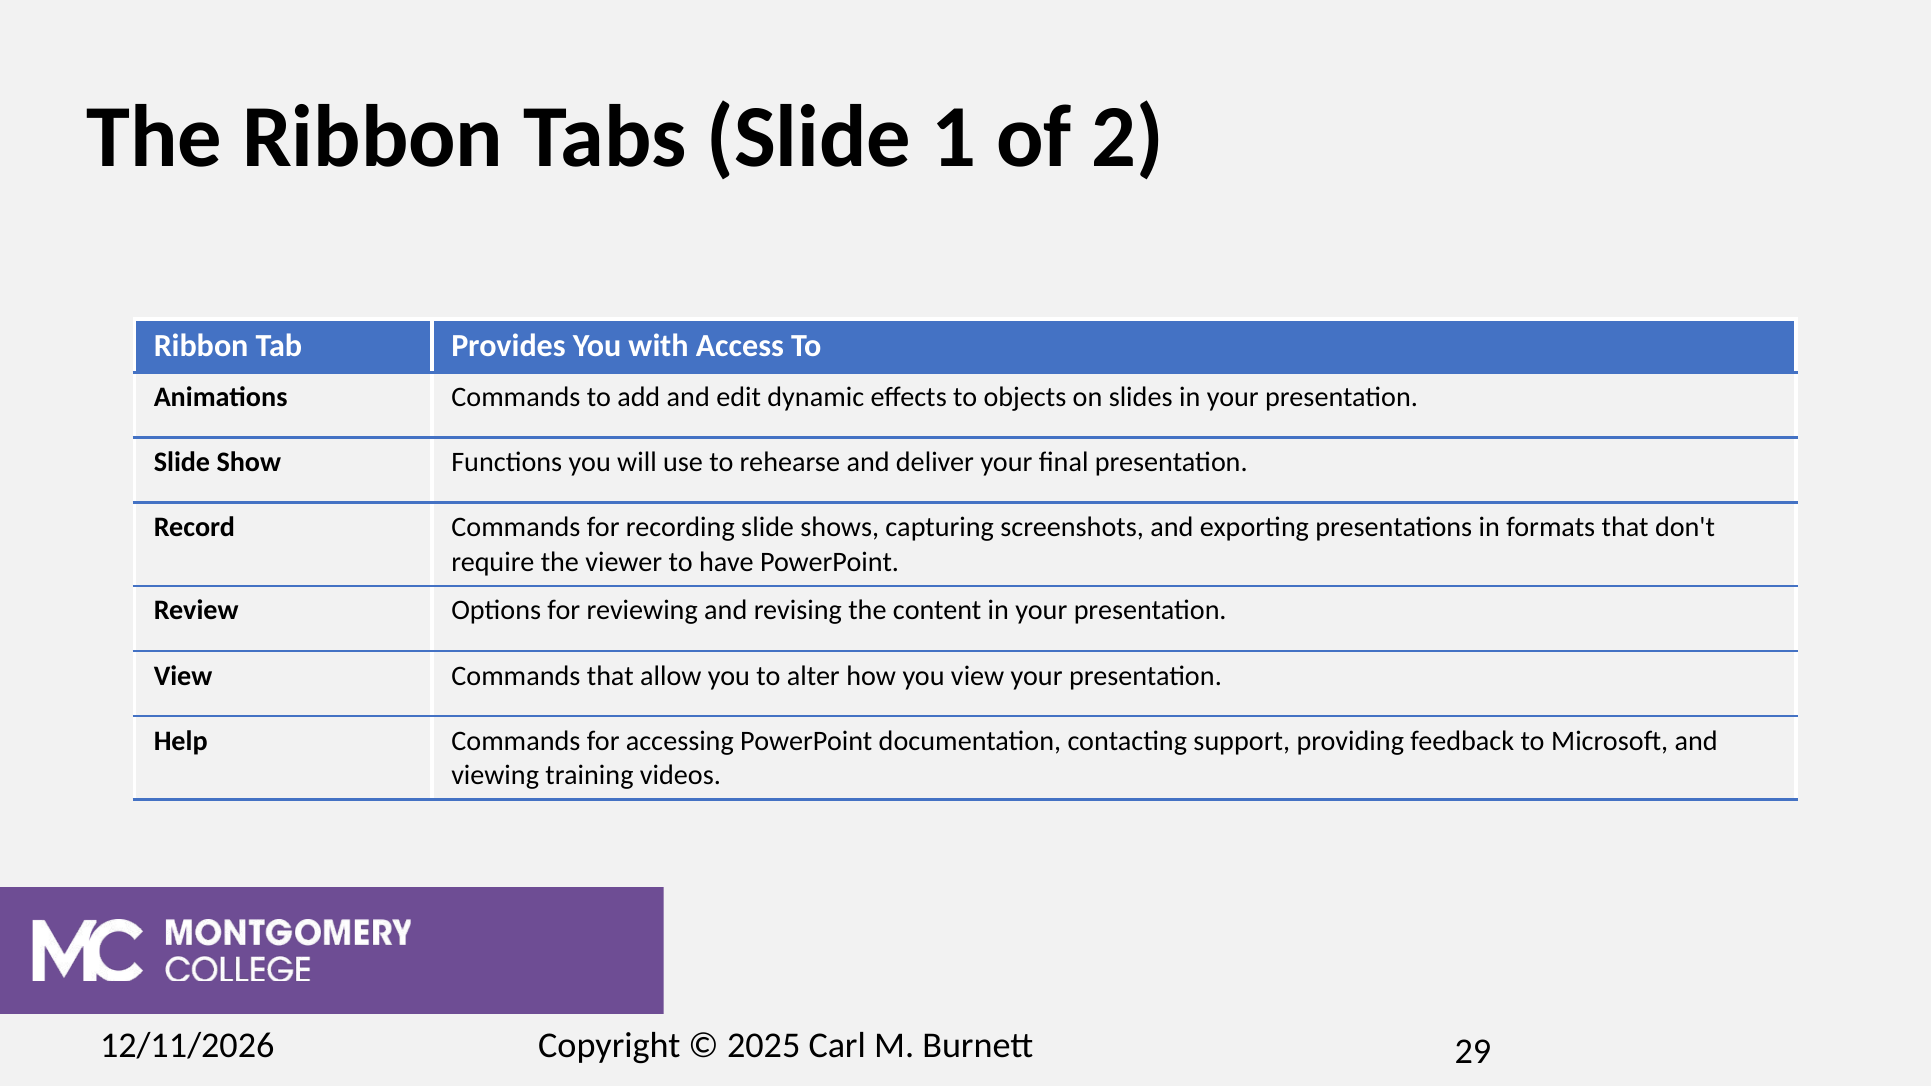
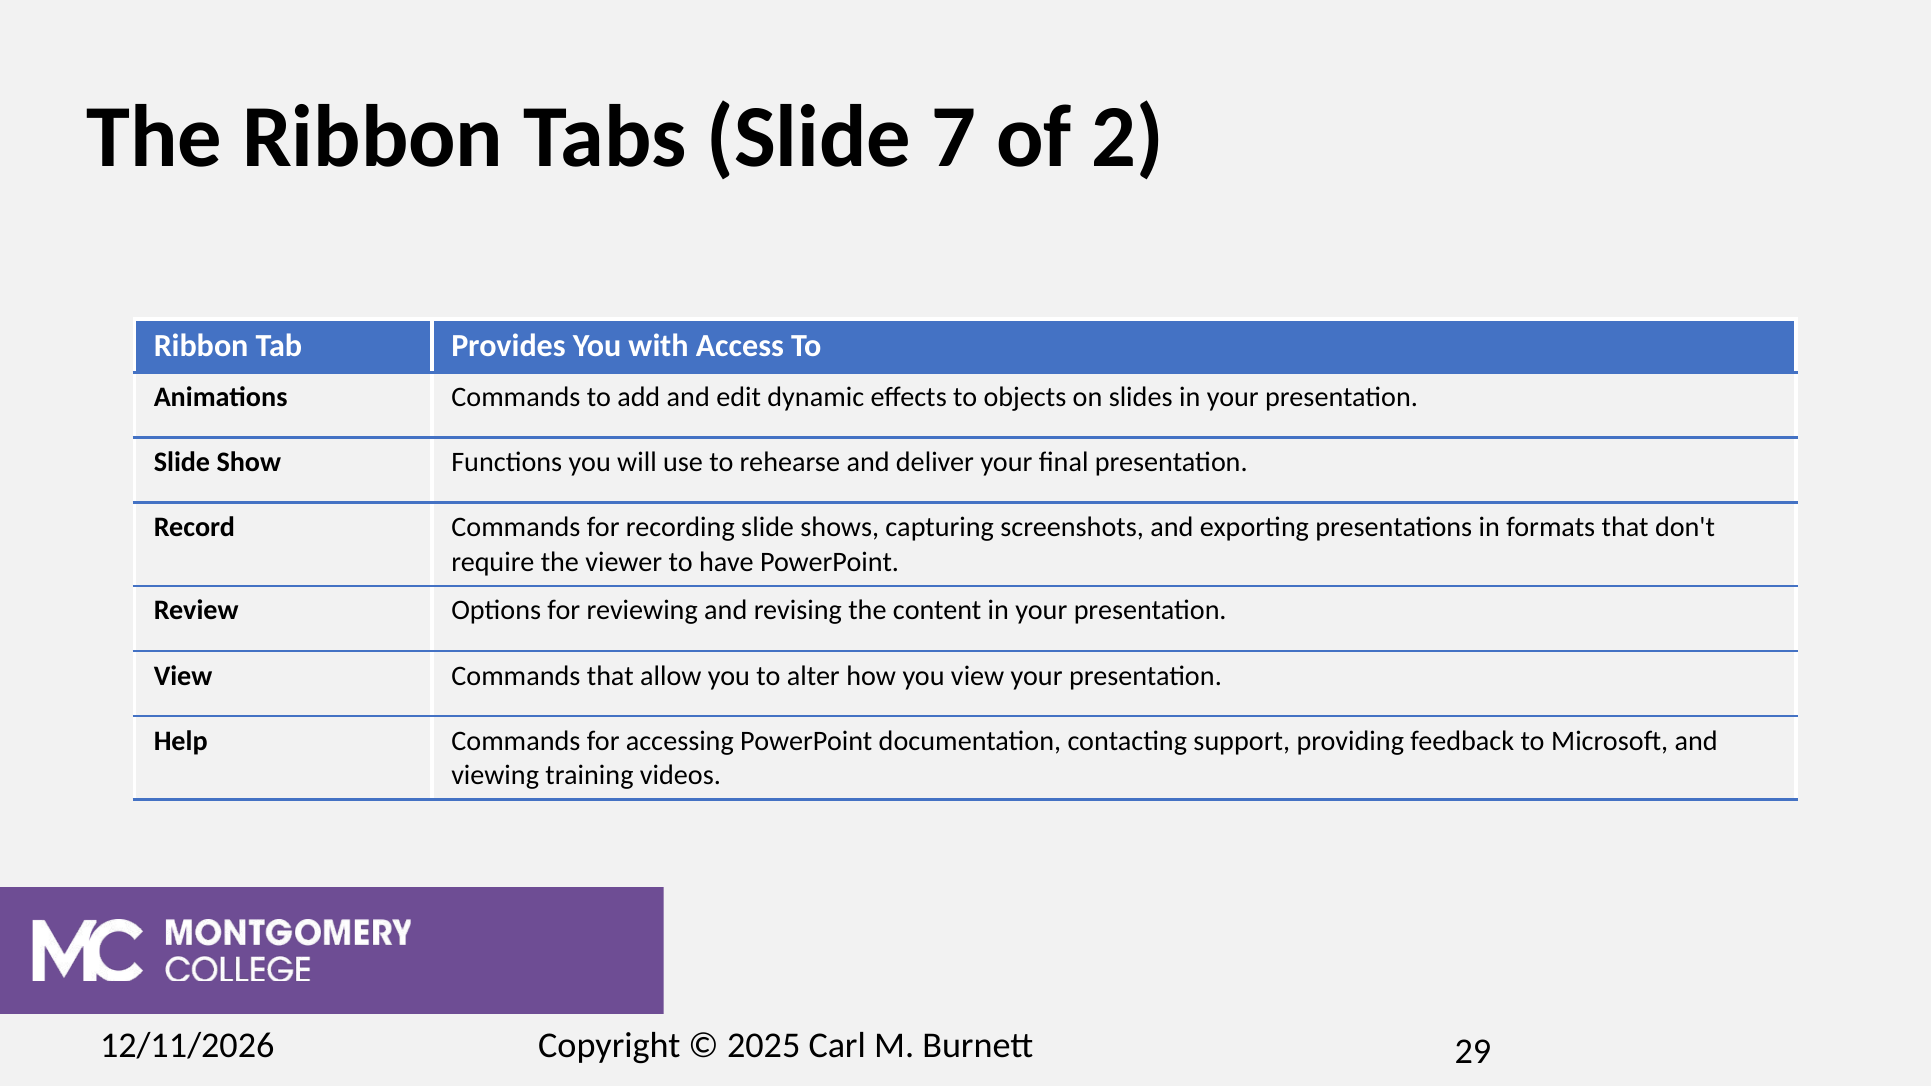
1: 1 -> 7
